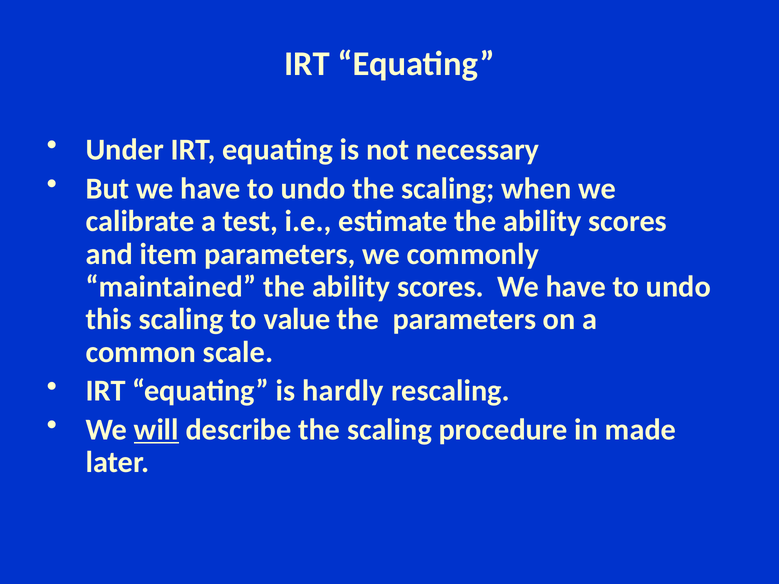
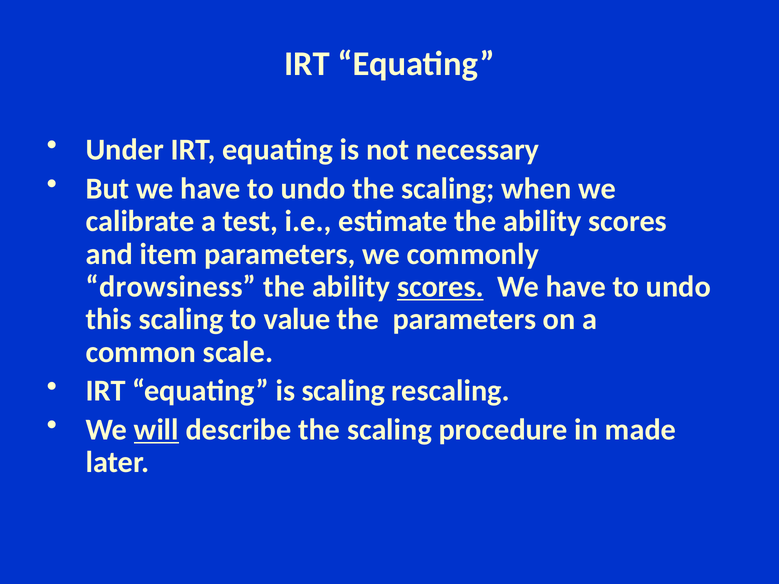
maintained: maintained -> drowsiness
scores at (440, 287) underline: none -> present
is hardly: hardly -> scaling
